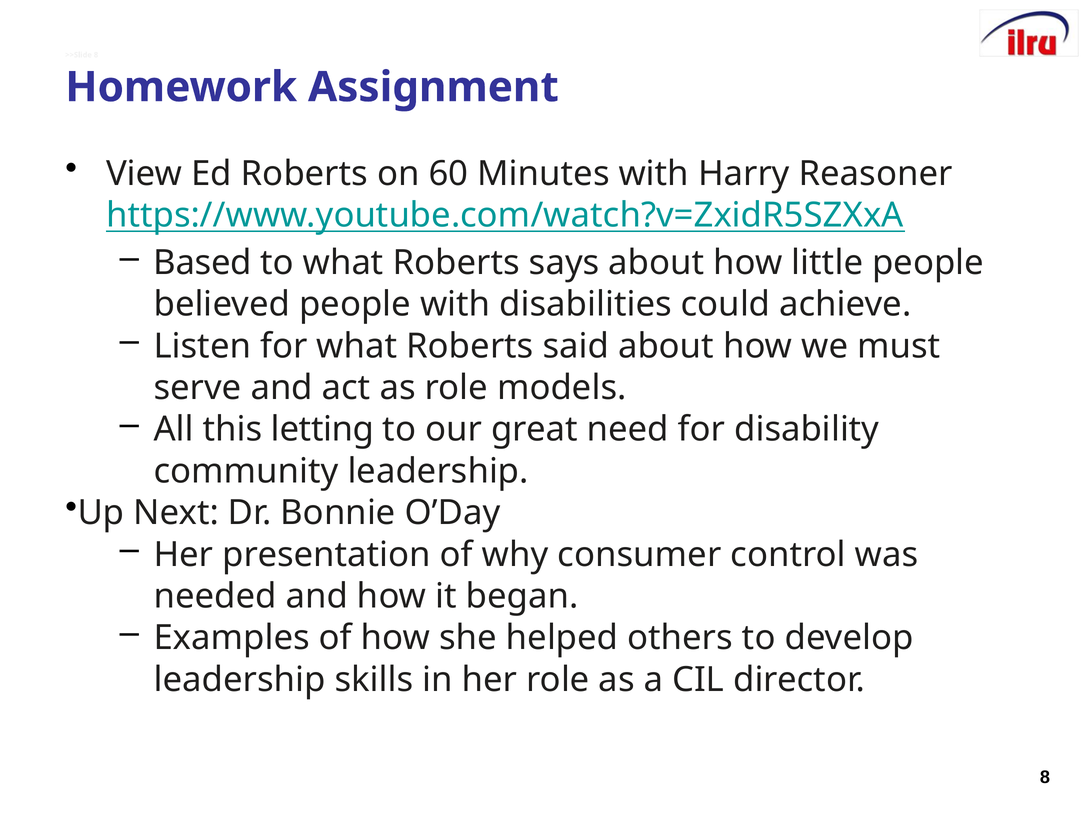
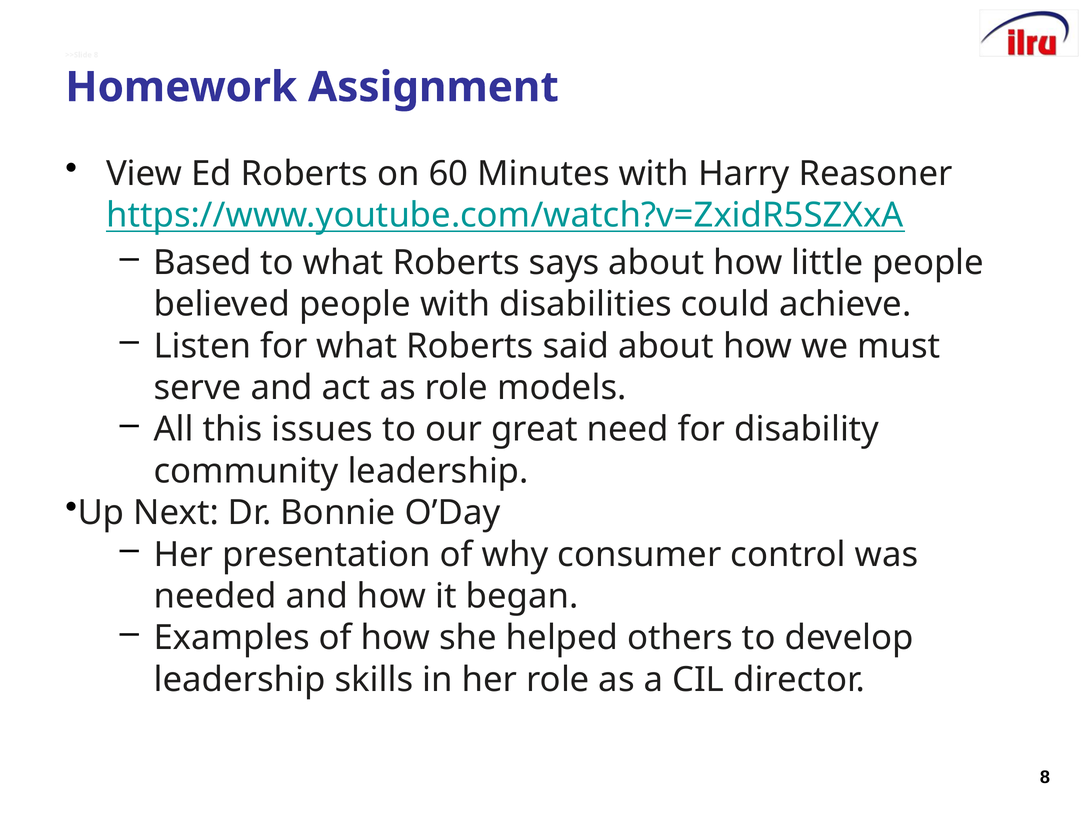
letting: letting -> issues
